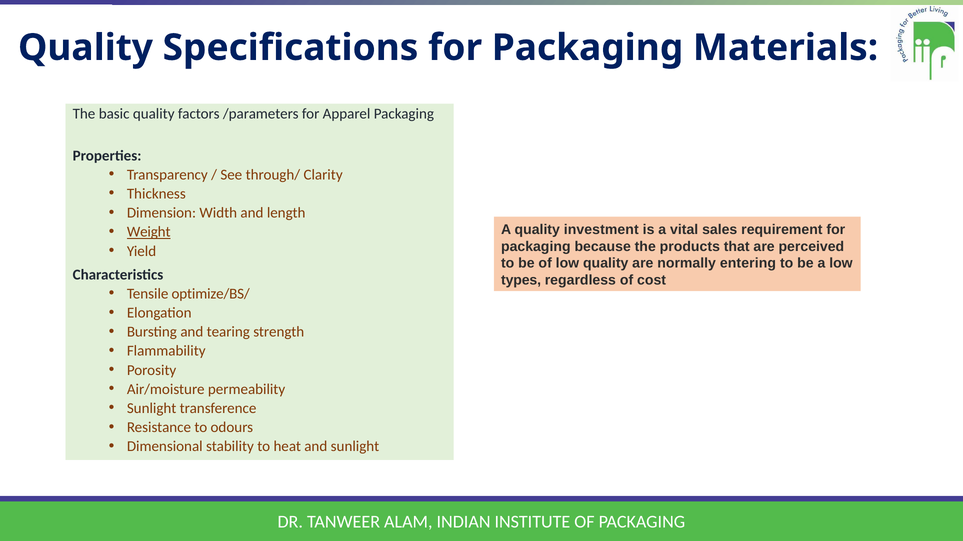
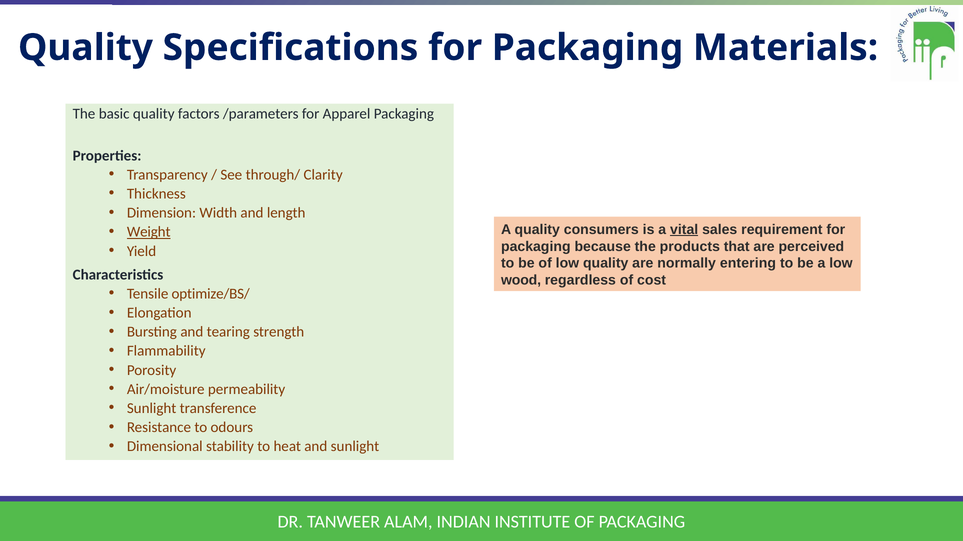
investment: investment -> consumers
vital underline: none -> present
types: types -> wood
